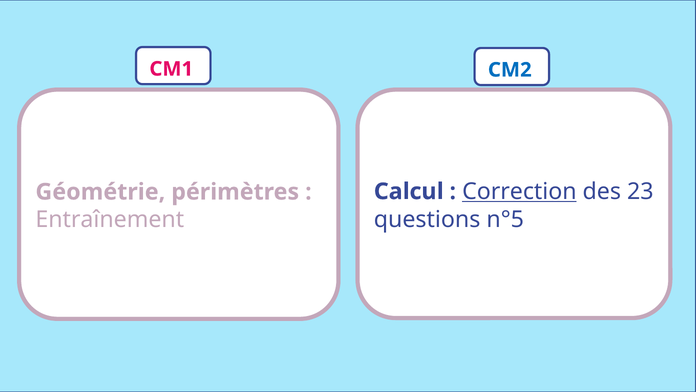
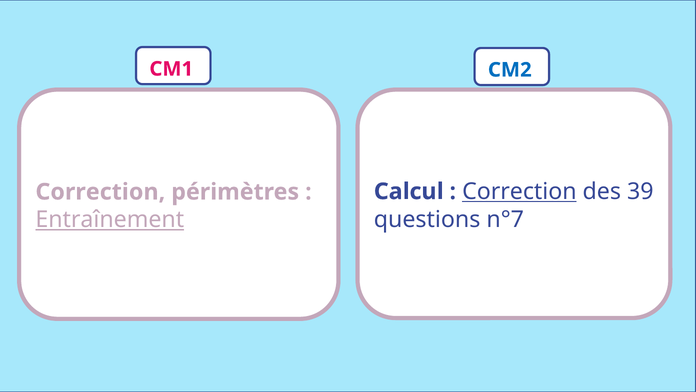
23: 23 -> 39
Géométrie at (100, 192): Géométrie -> Correction
n°5: n°5 -> n°7
Entraînement underline: none -> present
